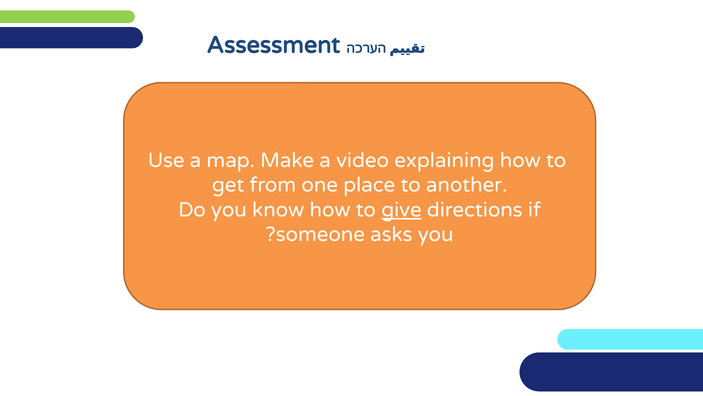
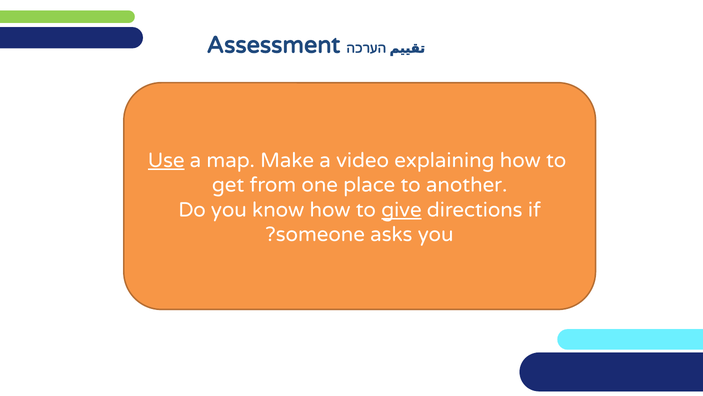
Use underline: none -> present
